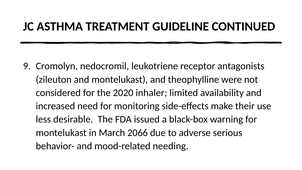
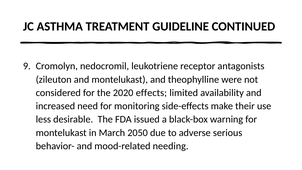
inhaler: inhaler -> effects
2066: 2066 -> 2050
